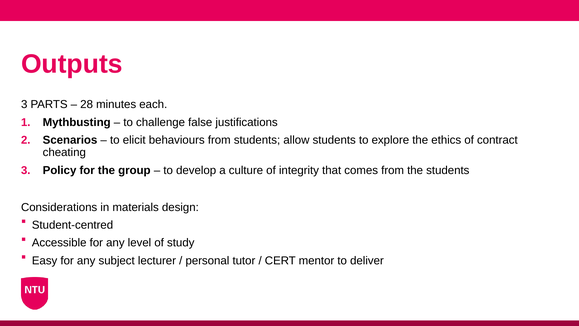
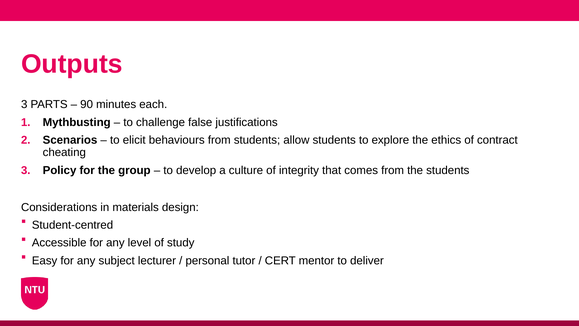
28: 28 -> 90
